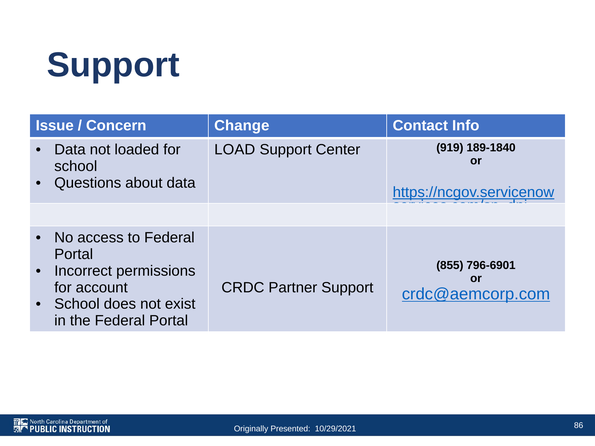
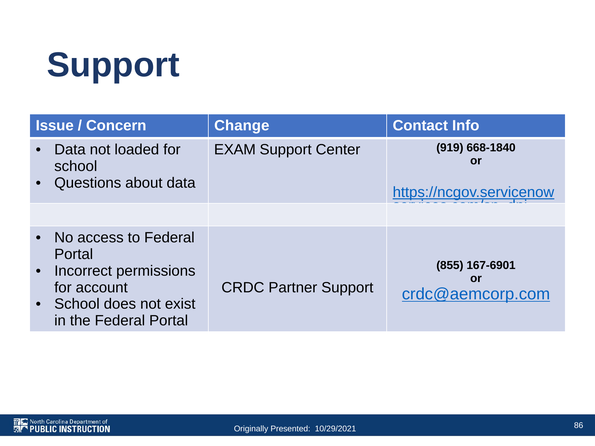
LOAD: LOAD -> EXAM
189-1840: 189-1840 -> 668-1840
796-6901: 796-6901 -> 167-6901
